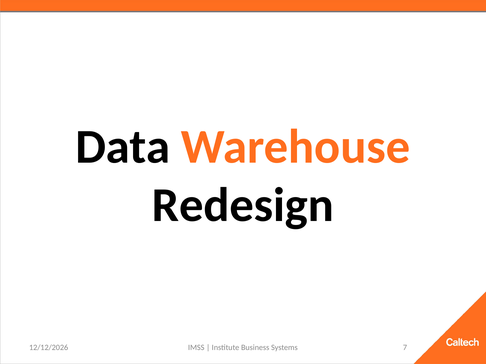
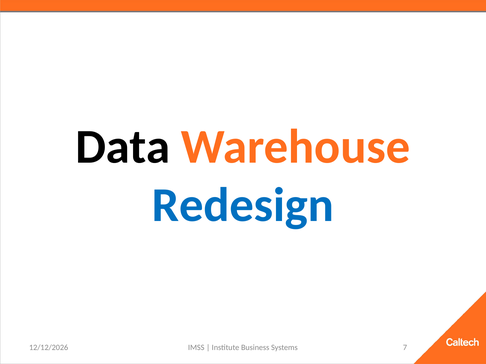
Redesign colour: black -> blue
